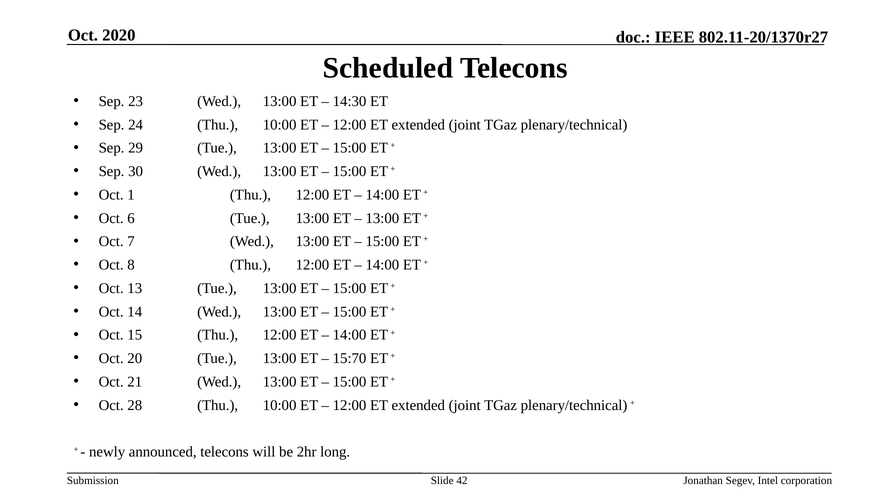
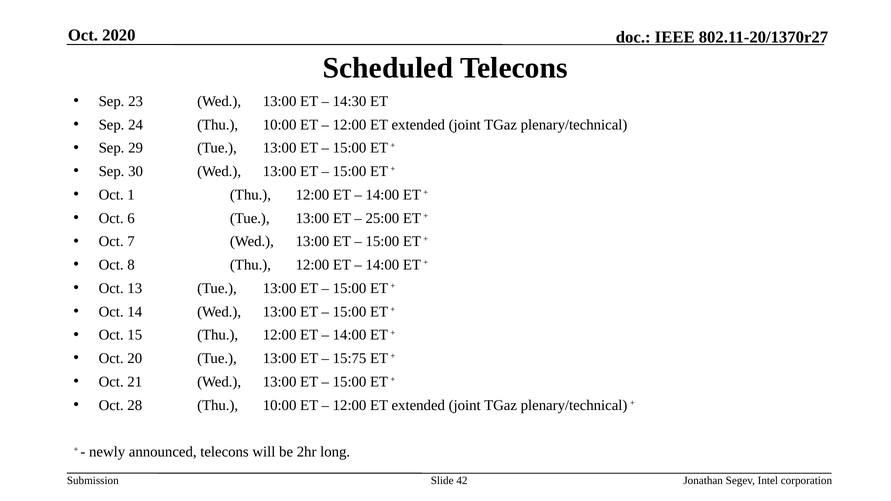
13:00 at (382, 218): 13:00 -> 25:00
15:70: 15:70 -> 15:75
